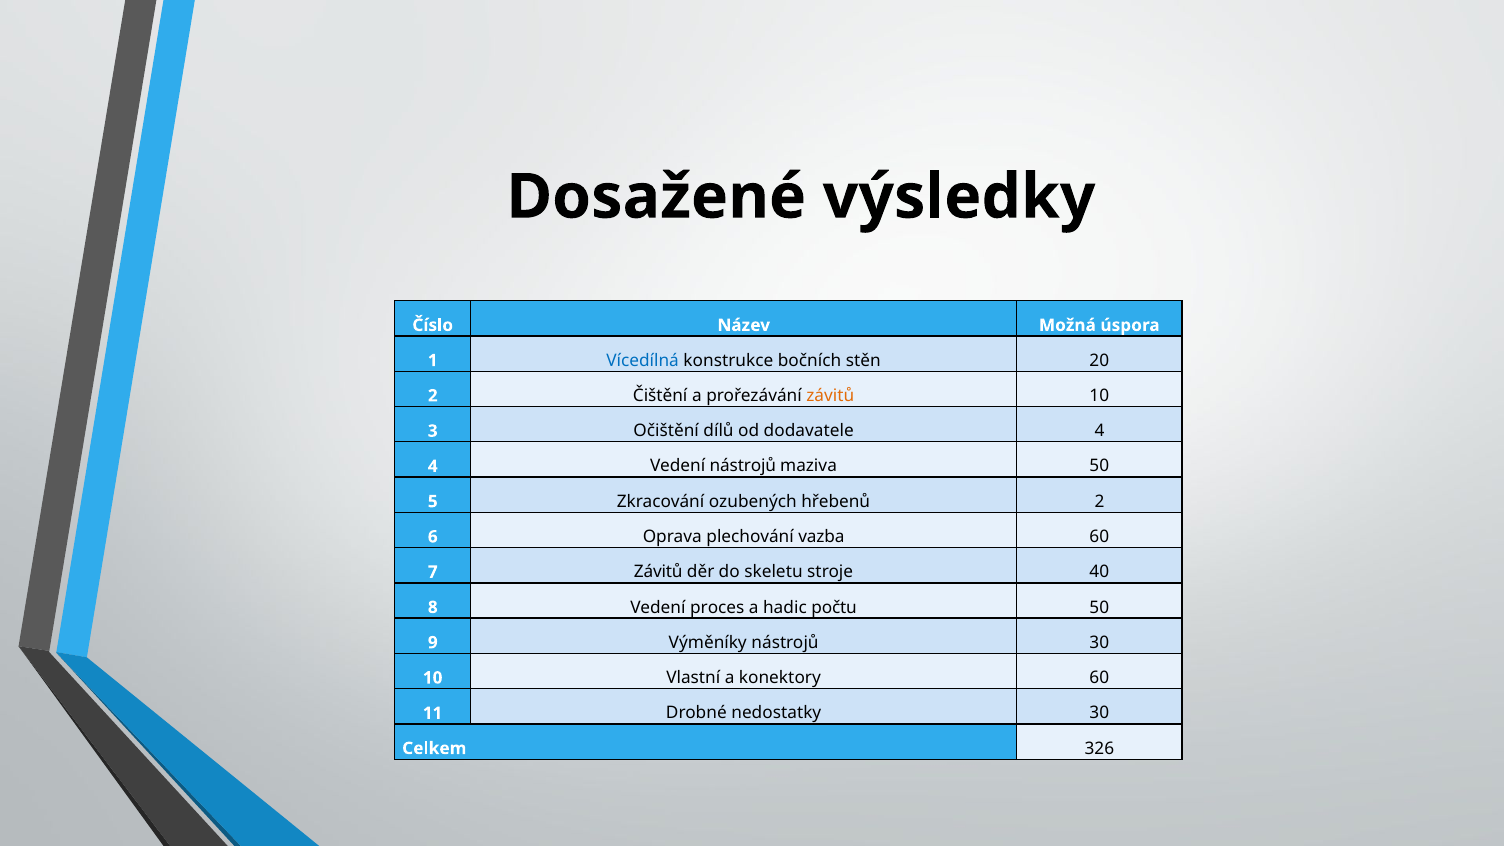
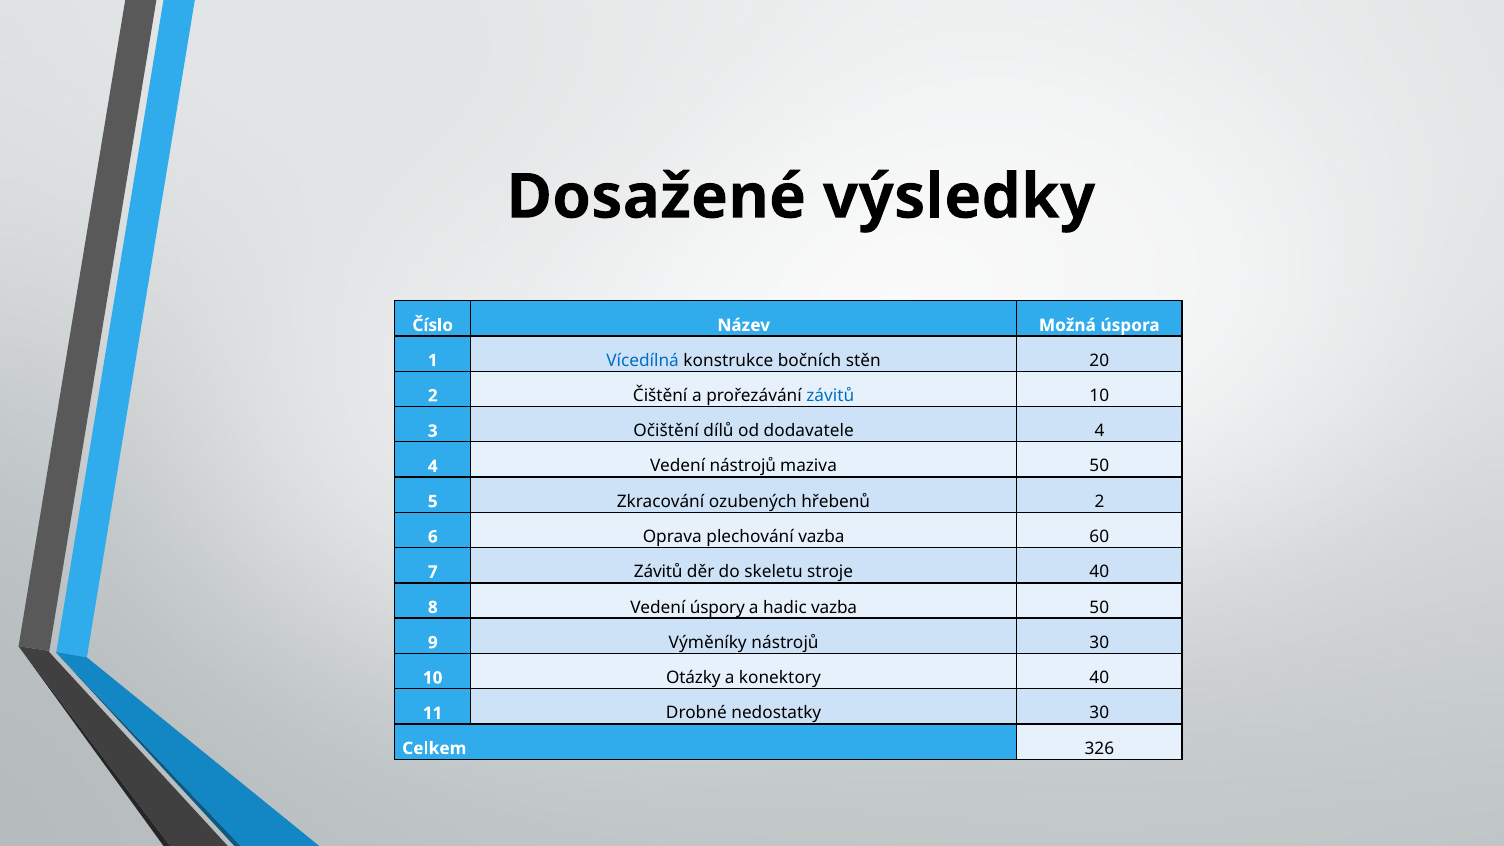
závitů at (830, 396) colour: orange -> blue
proces: proces -> úspory
hadic počtu: počtu -> vazba
Vlastní: Vlastní -> Otázky
konektory 60: 60 -> 40
